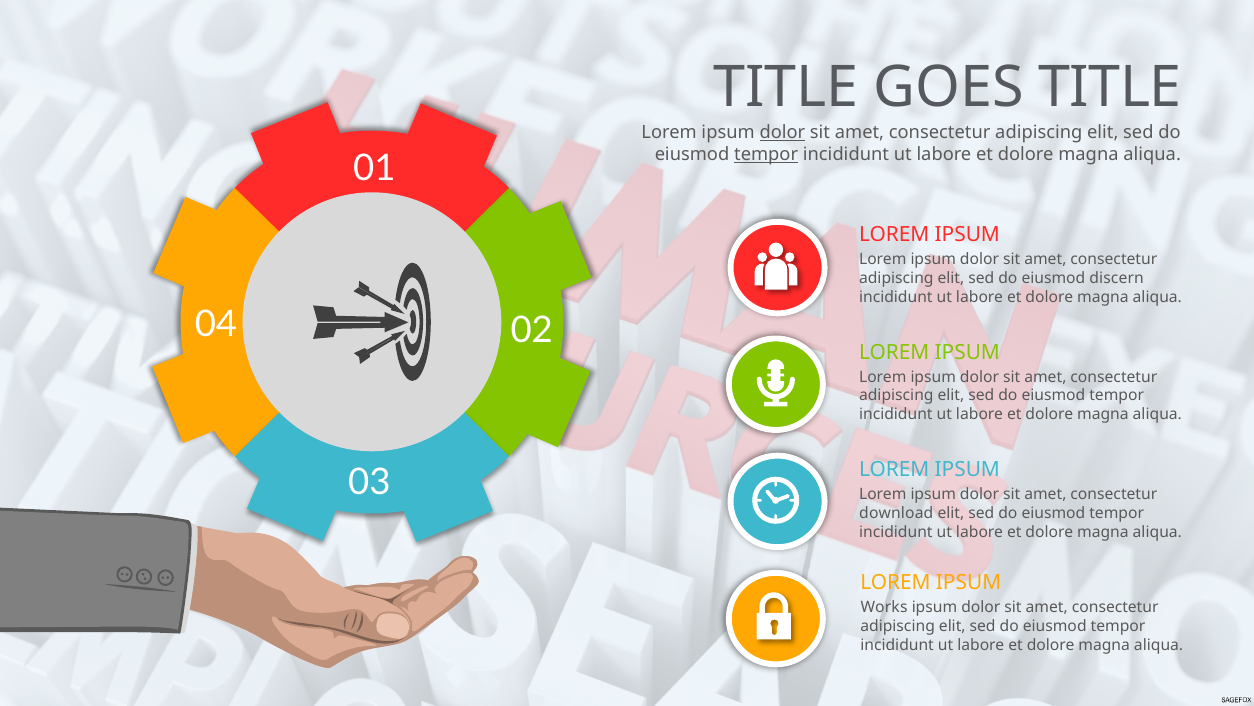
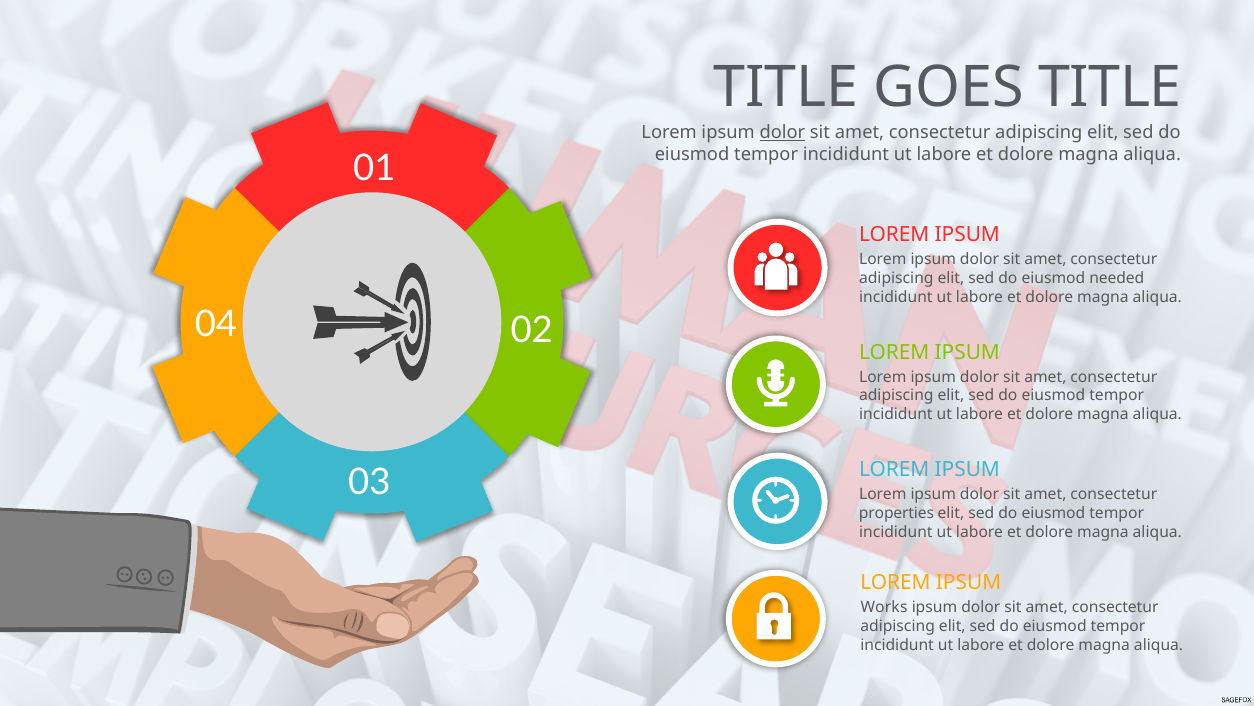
tempor at (766, 155) underline: present -> none
discern: discern -> needed
download: download -> properties
